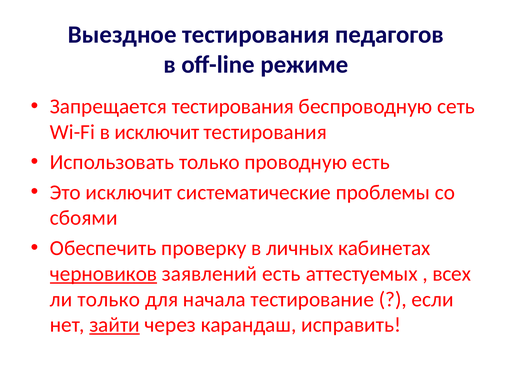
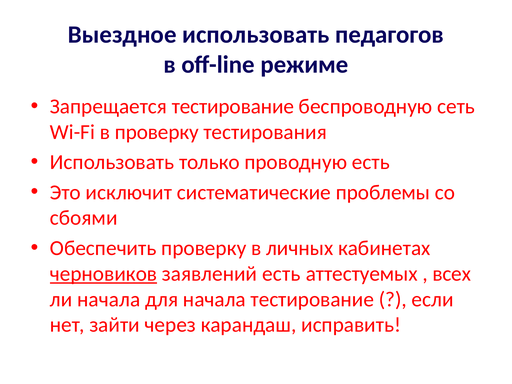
Выездное тестирования: тестирования -> использовать
Запрещается тестирования: тестирования -> тестирование
в исключит: исключит -> проверку
ли только: только -> начала
зайти underline: present -> none
